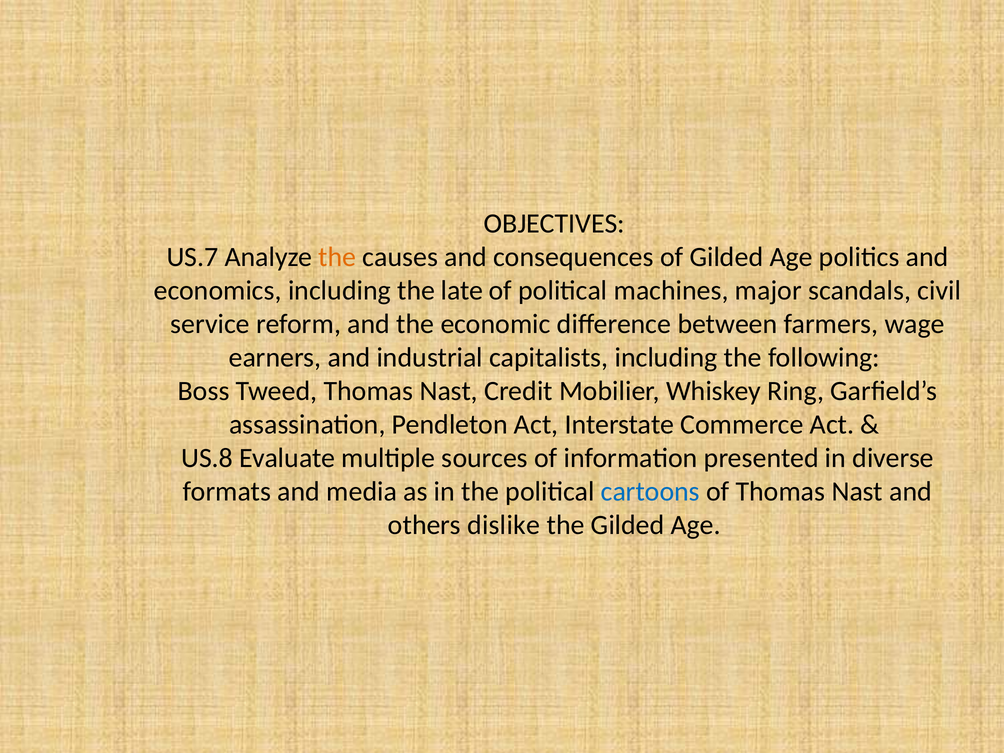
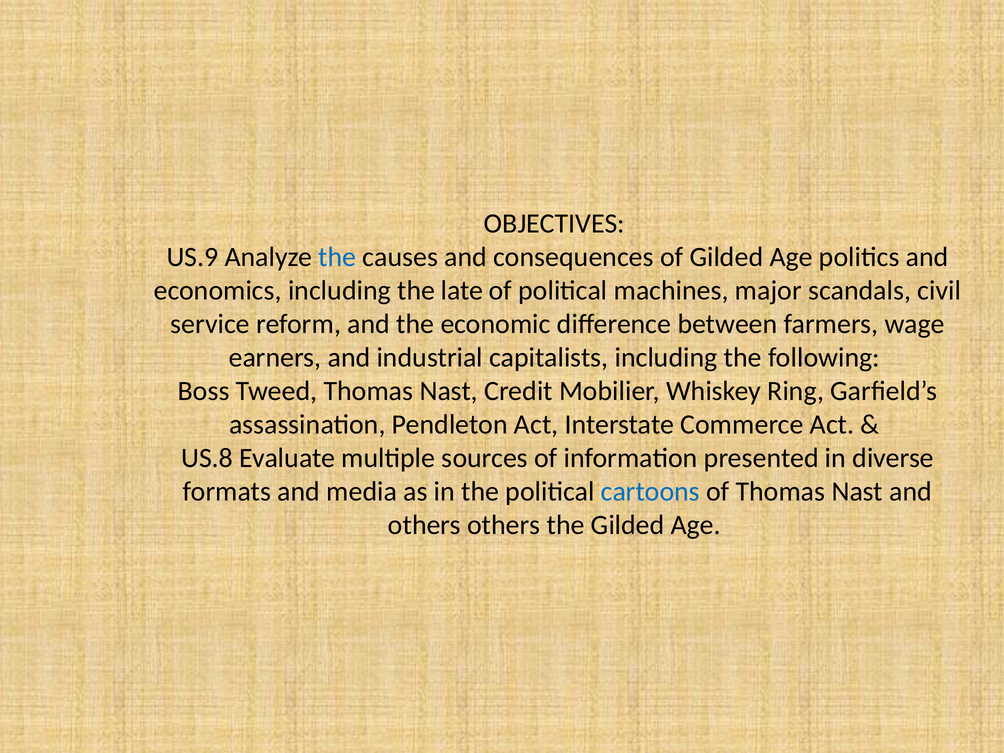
US.7: US.7 -> US.9
the at (337, 257) colour: orange -> blue
others dislike: dislike -> others
